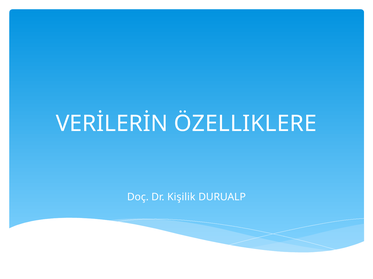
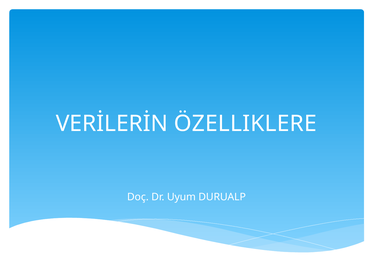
Kişilik: Kişilik -> Uyum
